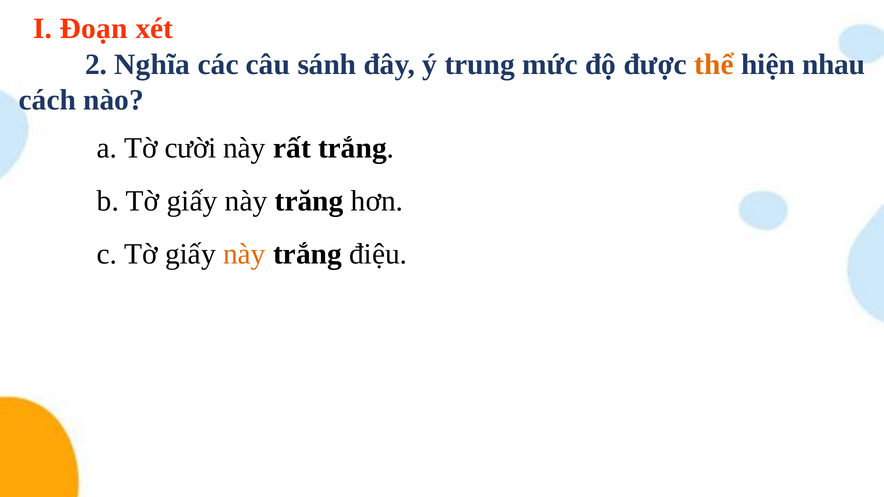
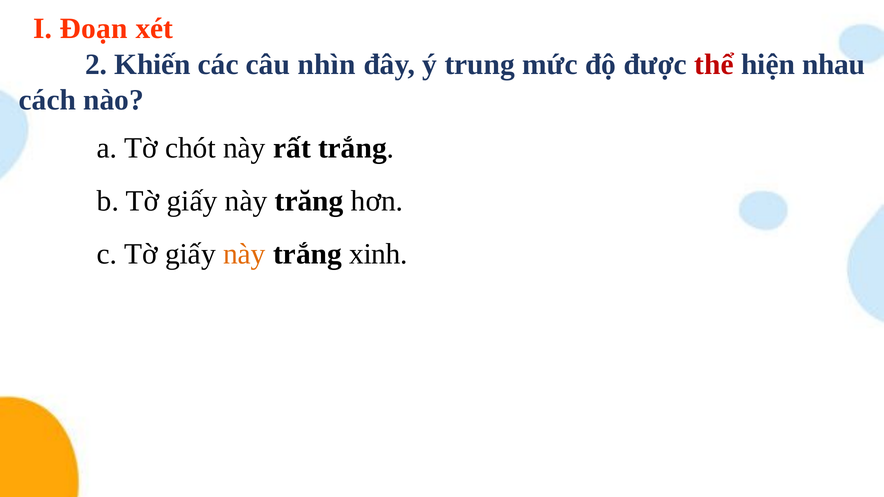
Nghĩa: Nghĩa -> Khiến
sánh: sánh -> nhìn
thể colour: orange -> red
cười: cười -> chót
điệu: điệu -> xinh
